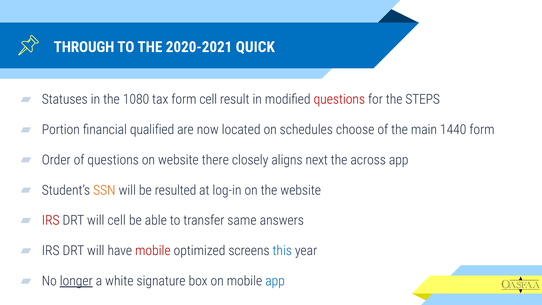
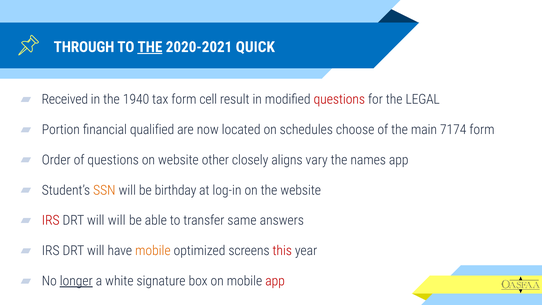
THE at (150, 47) underline: none -> present
Statuses: Statuses -> Received
1080: 1080 -> 1940
STEPS: STEPS -> LEGAL
1440: 1440 -> 7174
there: there -> other
next: next -> vary
across: across -> names
resulted: resulted -> birthday
will cell: cell -> will
mobile at (153, 251) colour: red -> orange
this colour: blue -> red
app at (275, 281) colour: blue -> red
